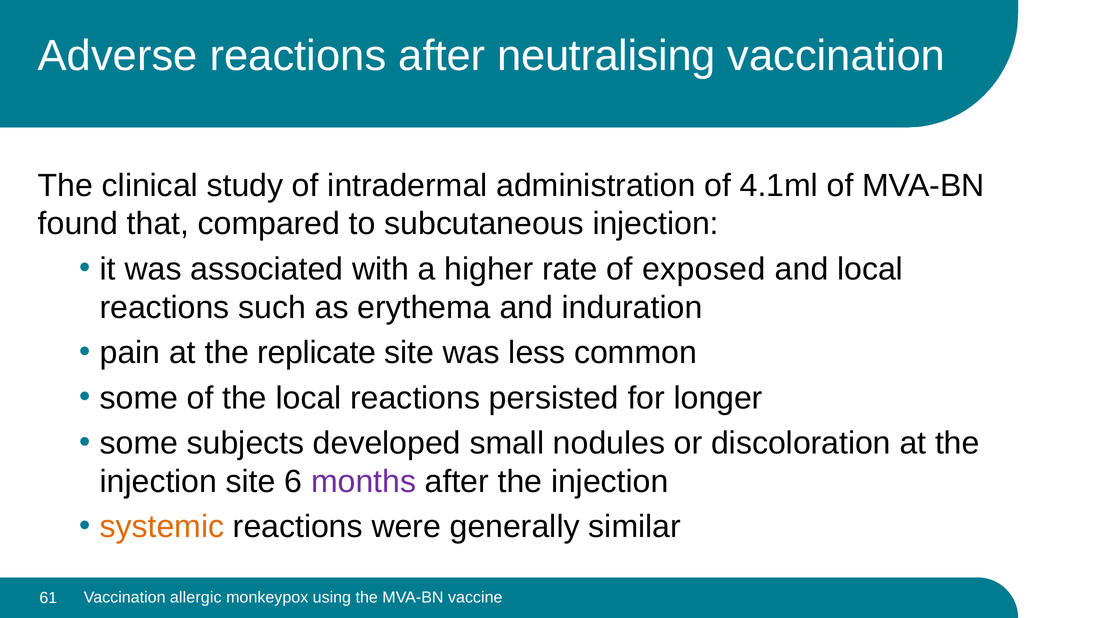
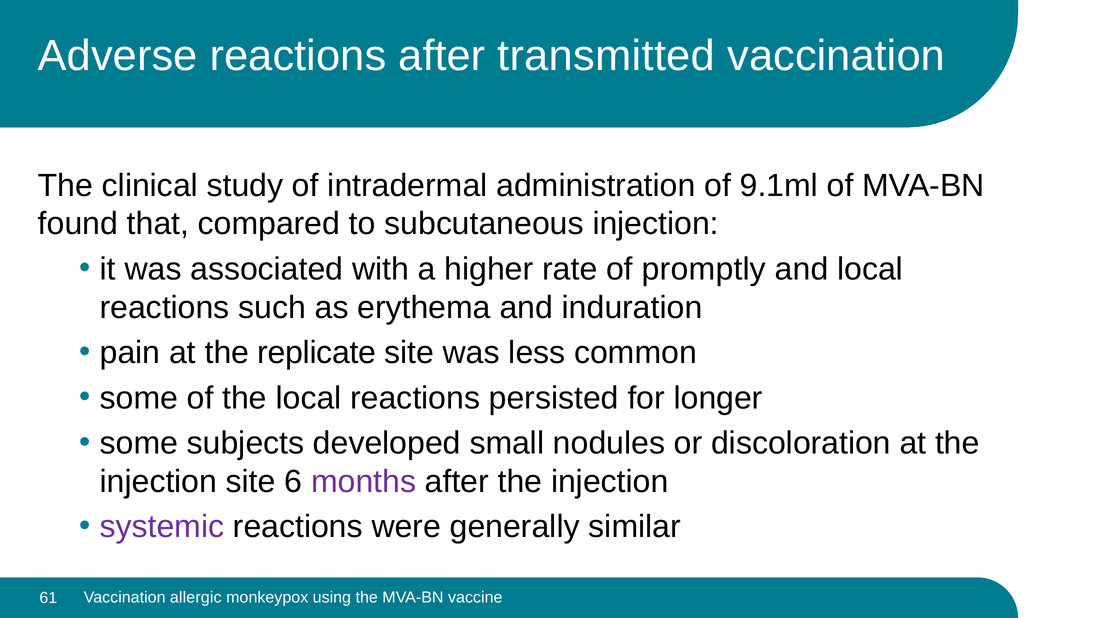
neutralising: neutralising -> transmitted
4.1ml: 4.1ml -> 9.1ml
exposed: exposed -> promptly
systemic colour: orange -> purple
